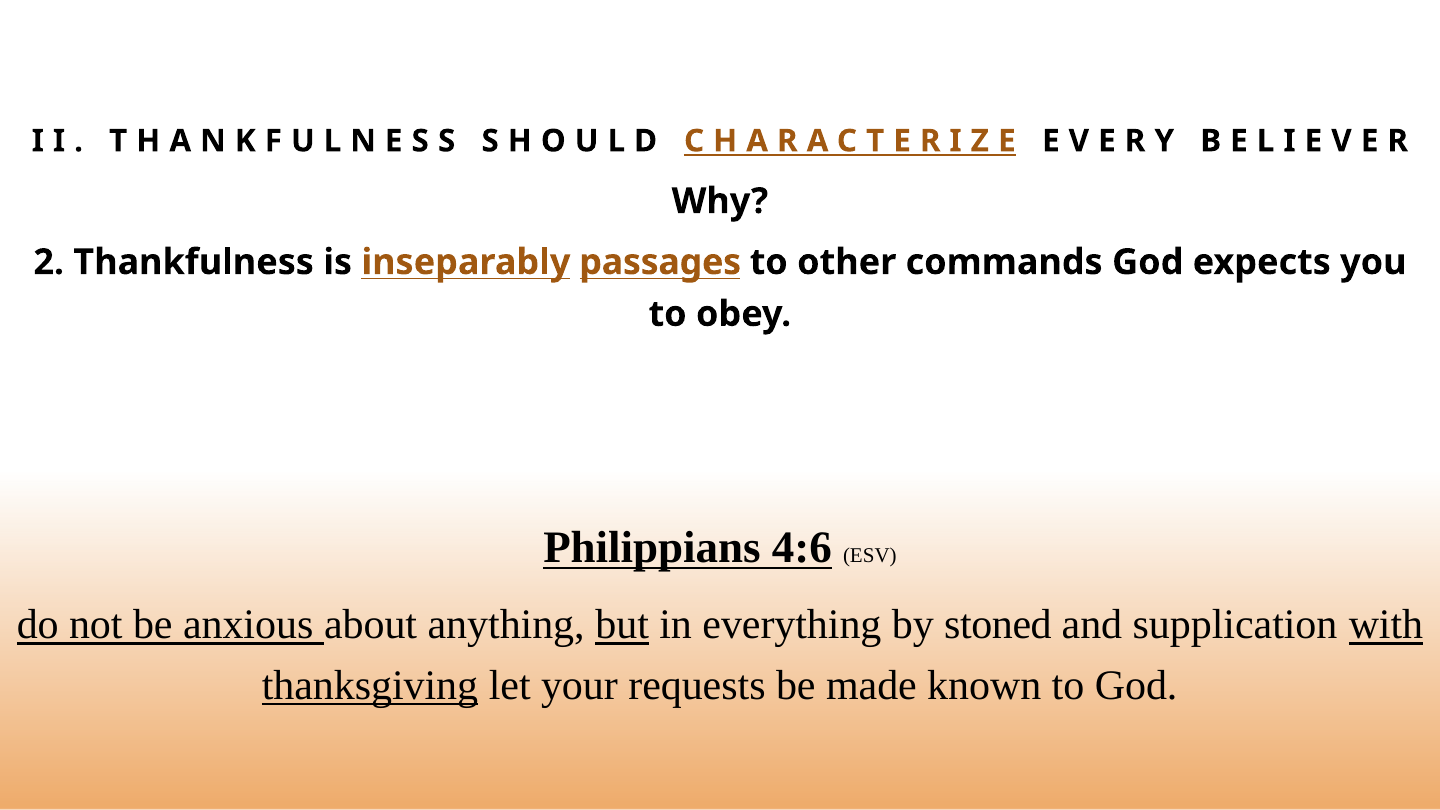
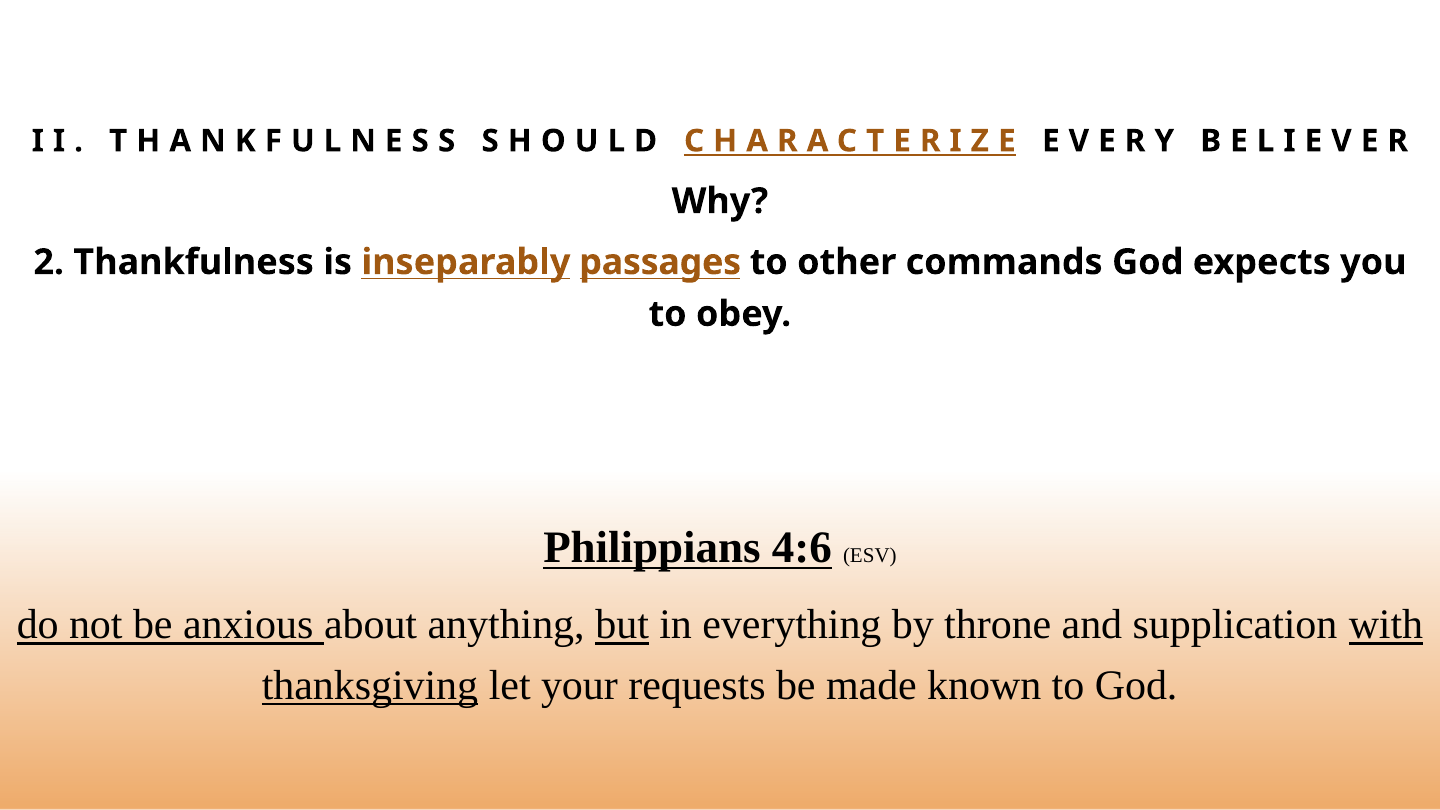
stoned: stoned -> throne
